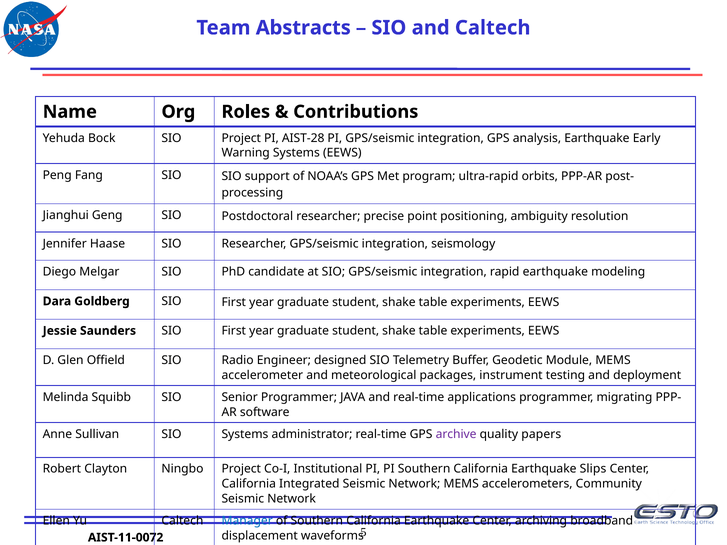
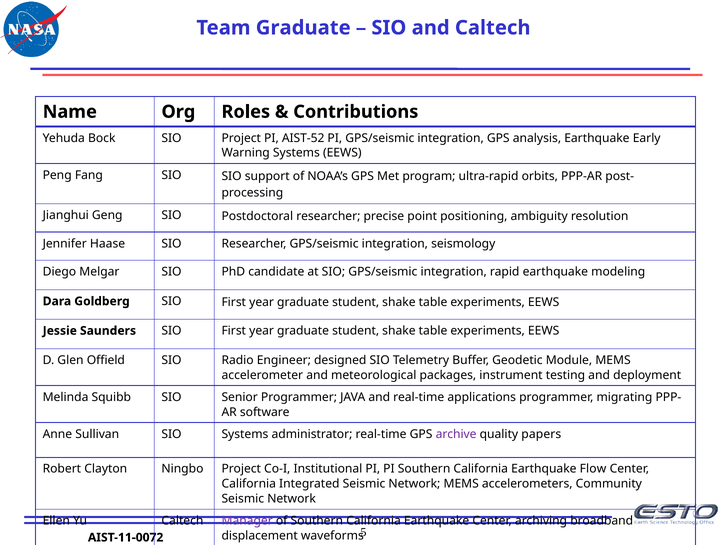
Team Abstracts: Abstracts -> Graduate
AIST-28: AIST-28 -> AIST-52
Slips: Slips -> Flow
Manager colour: blue -> purple
